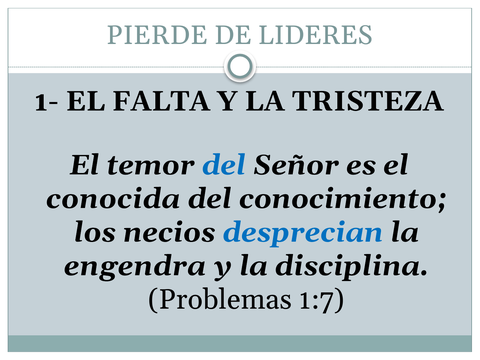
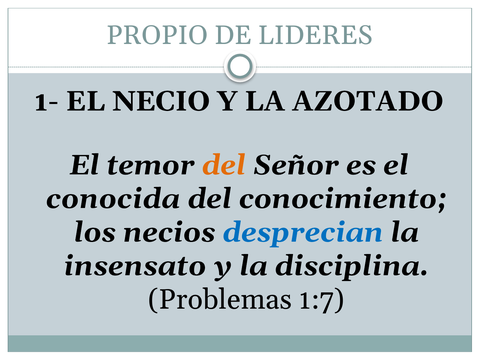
PIERDE: PIERDE -> PROPIO
FALTA: FALTA -> NECIO
TRISTEZA: TRISTEZA -> AZOTADO
del at (224, 165) colour: blue -> orange
engendra: engendra -> insensato
